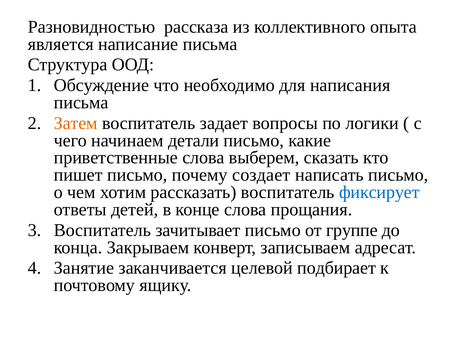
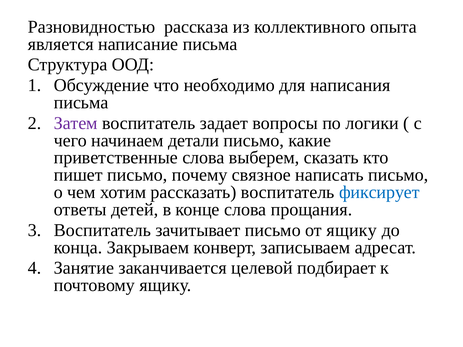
Затем colour: orange -> purple
создает: создает -> связное
от группе: группе -> ящику
